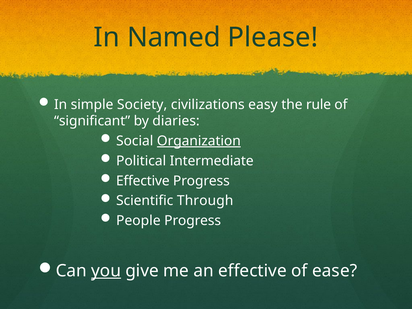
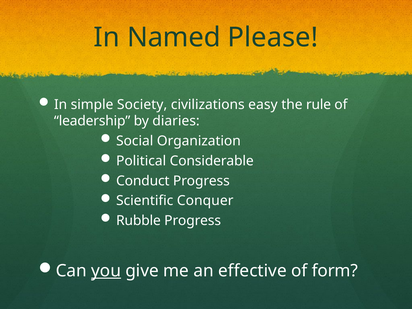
significant: significant -> leadership
Organization underline: present -> none
Intermediate: Intermediate -> Considerable
Effective at (143, 181): Effective -> Conduct
Through: Through -> Conquer
People: People -> Rubble
ease: ease -> form
